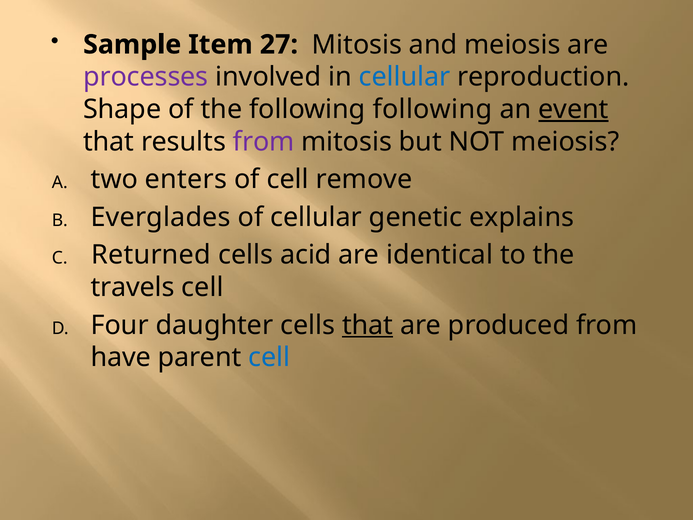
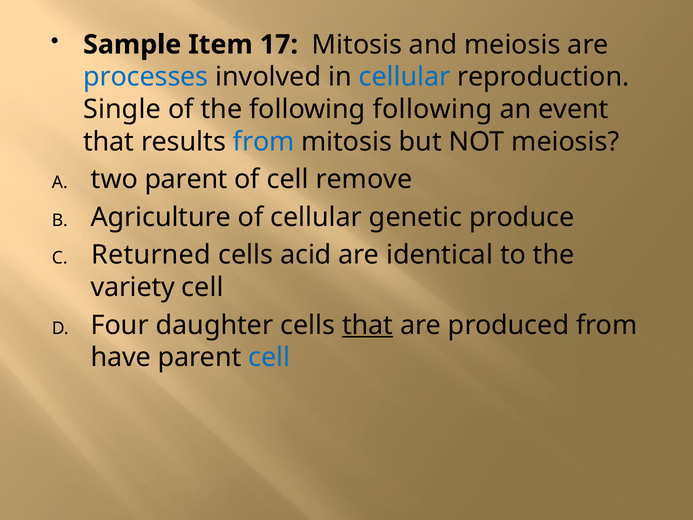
27: 27 -> 17
processes colour: purple -> blue
Shape: Shape -> Single
event underline: present -> none
from at (264, 142) colour: purple -> blue
two enters: enters -> parent
Everglades: Everglades -> Agriculture
explains: explains -> produce
travels: travels -> variety
